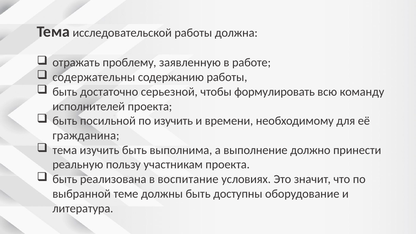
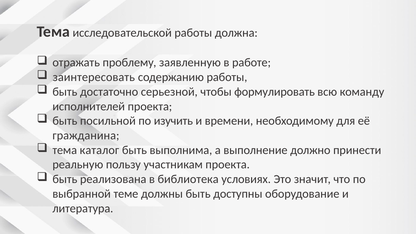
содержательны: содержательны -> заинтересовать
тема изучить: изучить -> каталог
воспитание: воспитание -> библиотека
